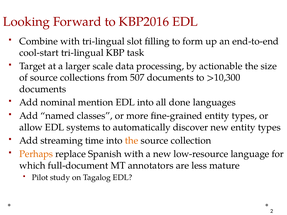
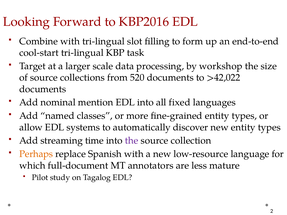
actionable: actionable -> workshop
507: 507 -> 520
>10,300: >10,300 -> >42,022
done: done -> fixed
the at (132, 141) colour: orange -> purple
